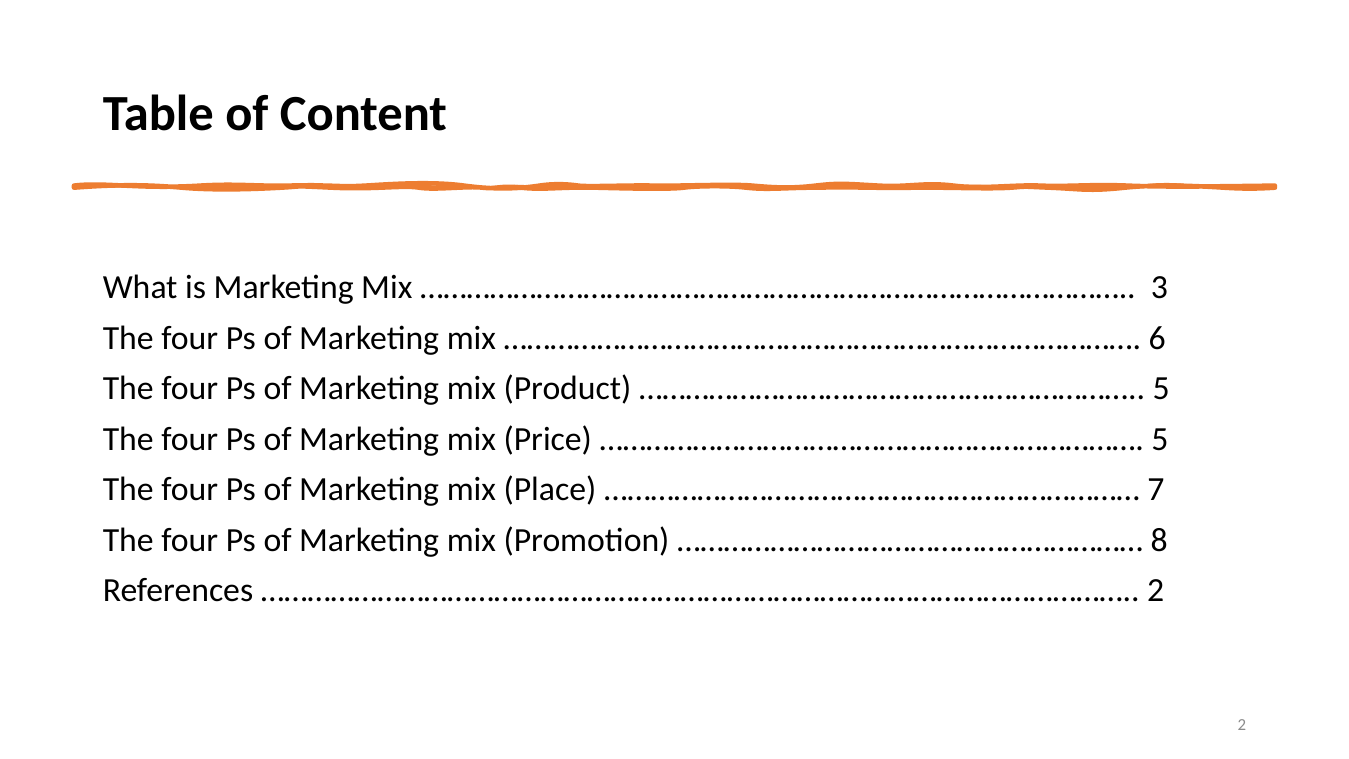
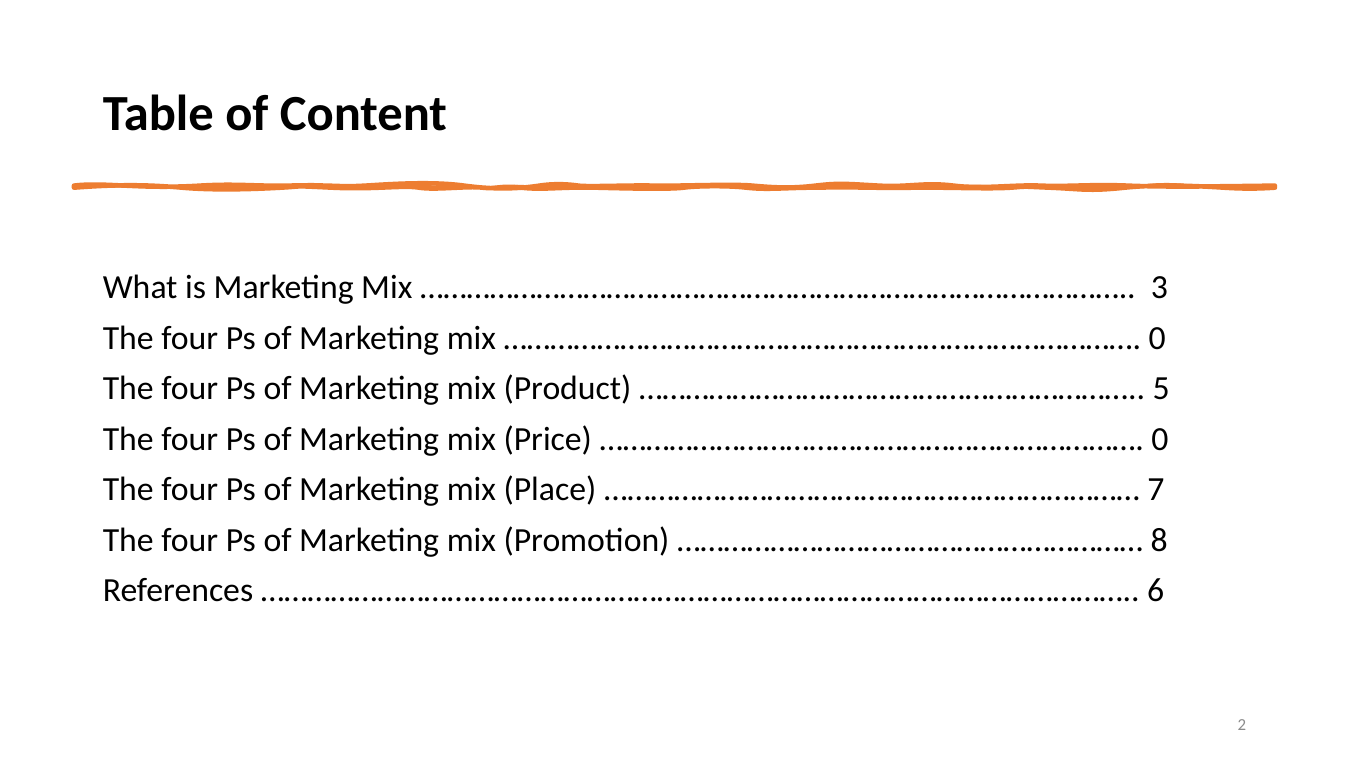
6 at (1157, 338): 6 -> 0
5 at (1160, 439): 5 -> 0
2 at (1156, 590): 2 -> 6
